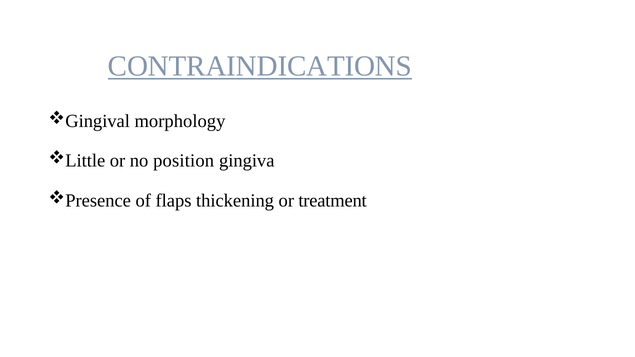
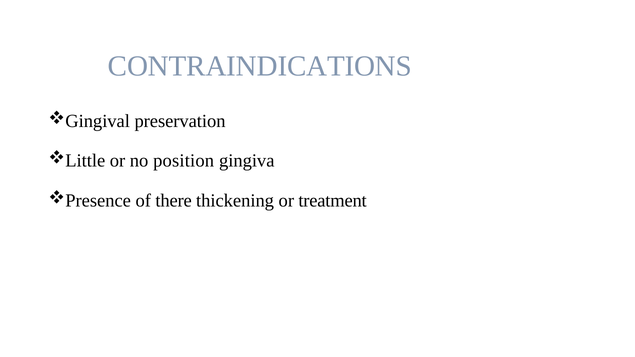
CONTRAINDICATIONS underline: present -> none
morphology: morphology -> preservation
flaps: flaps -> there
